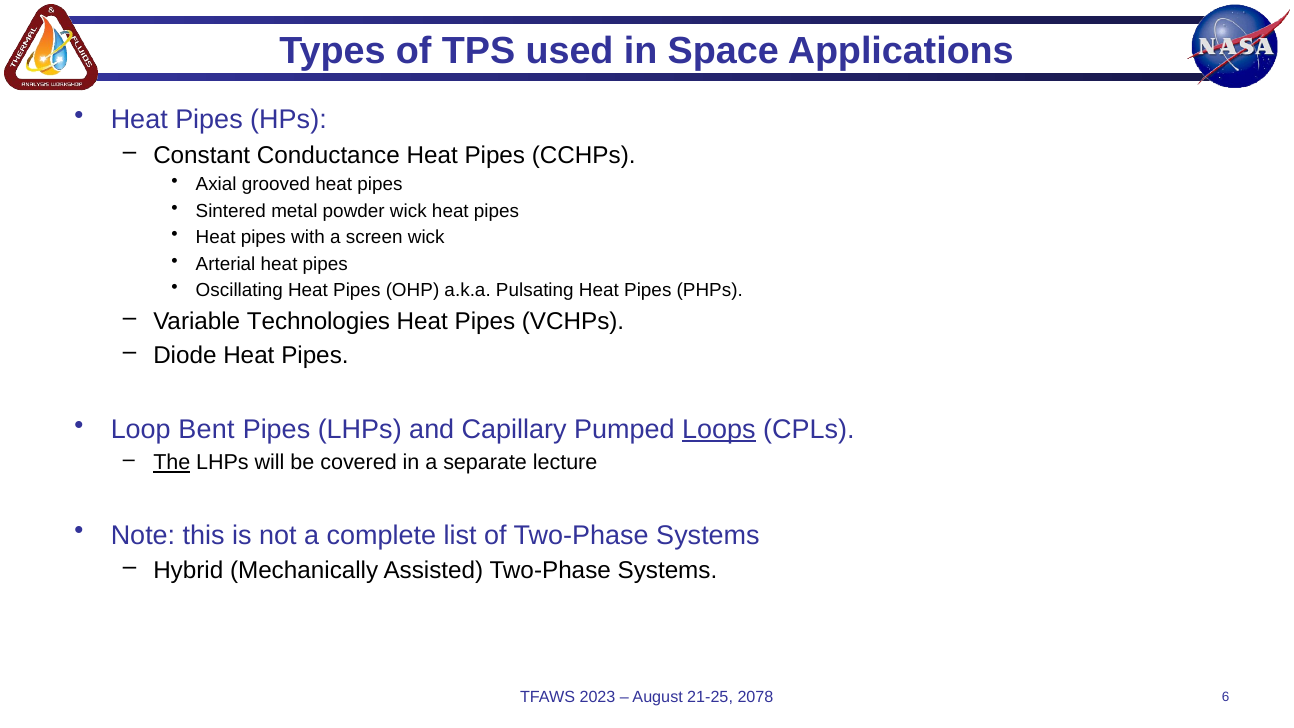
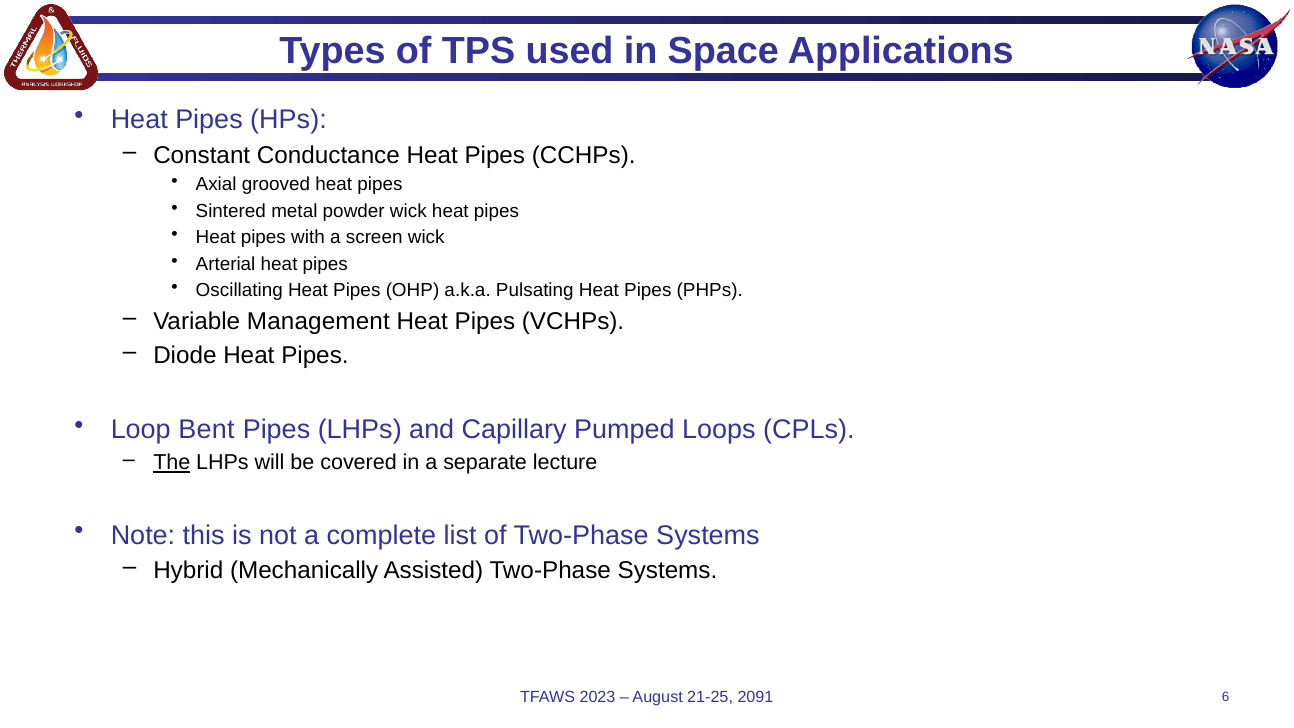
Technologies: Technologies -> Management
Loops underline: present -> none
2078: 2078 -> 2091
